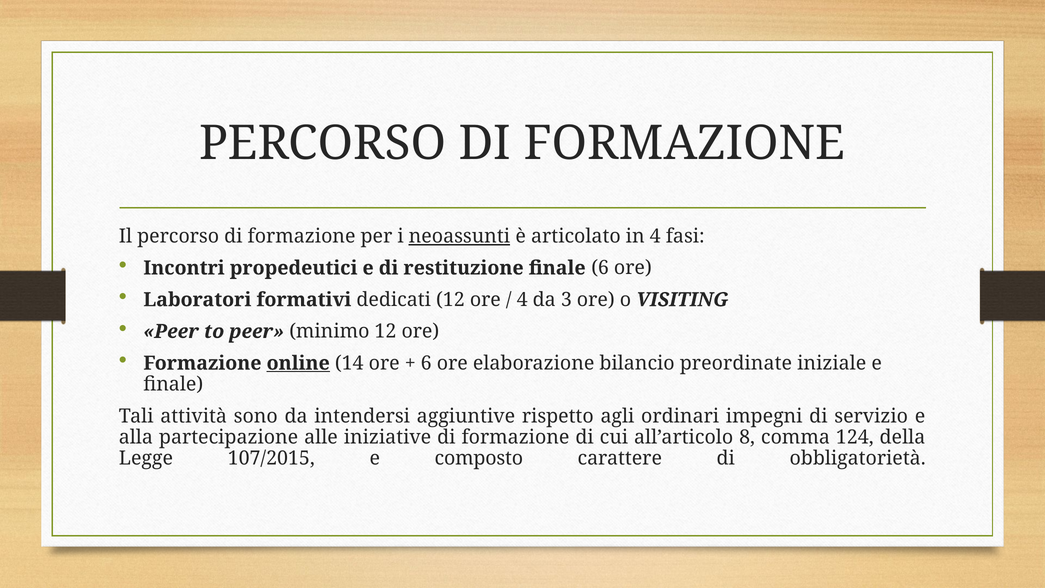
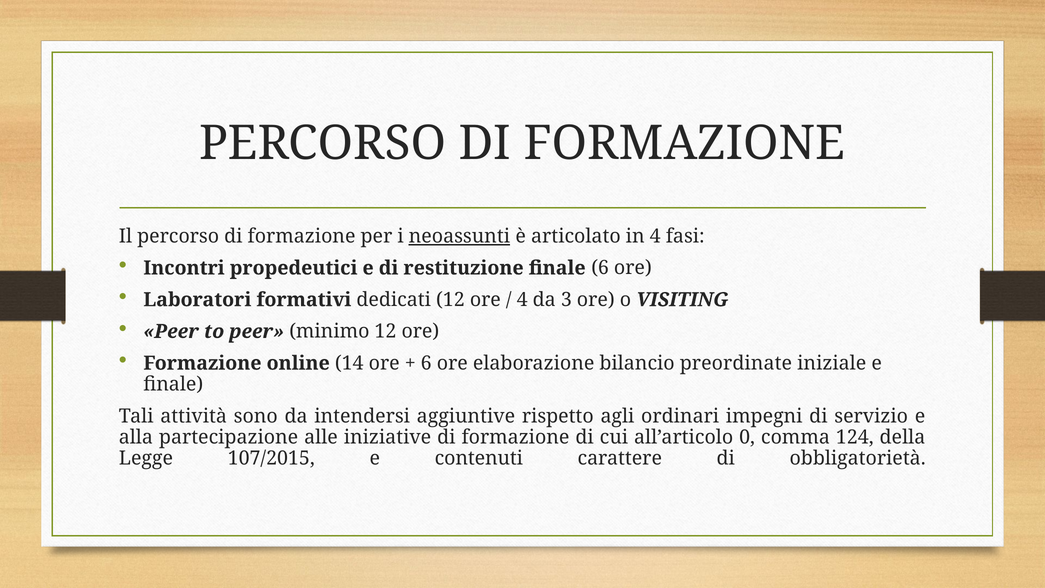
online underline: present -> none
8: 8 -> 0
composto: composto -> contenuti
